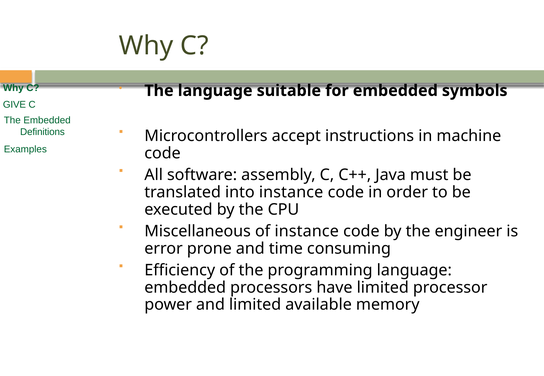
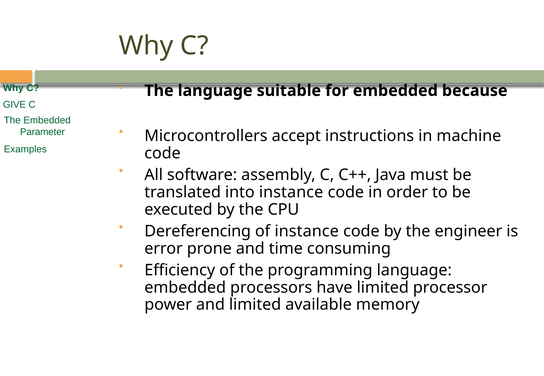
symbols: symbols -> because
Definitions: Definitions -> Parameter
Miscellaneous: Miscellaneous -> Dereferencing
